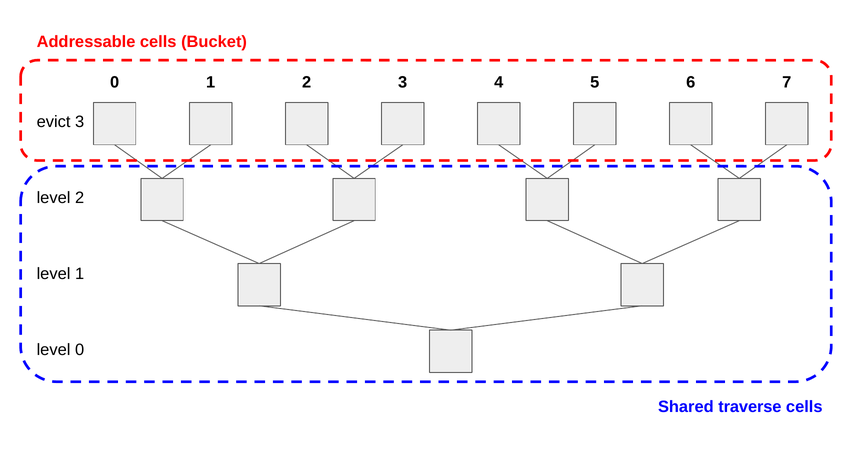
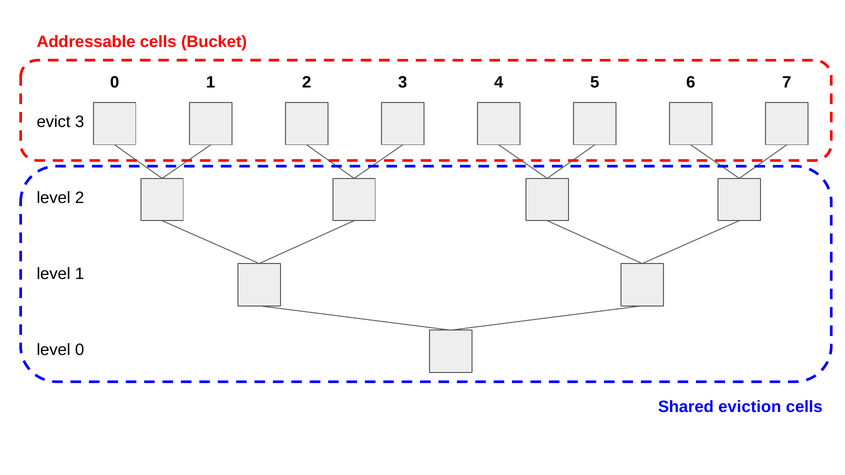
traverse: traverse -> eviction
